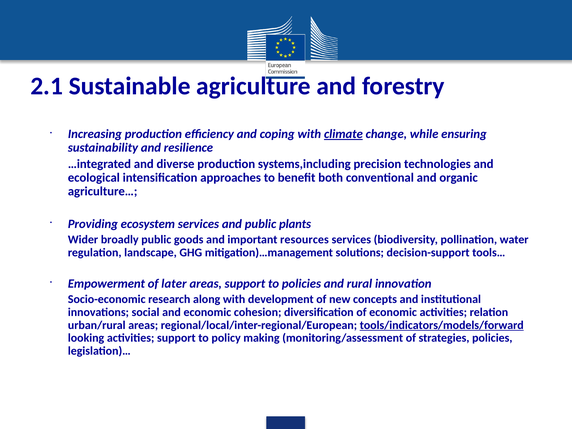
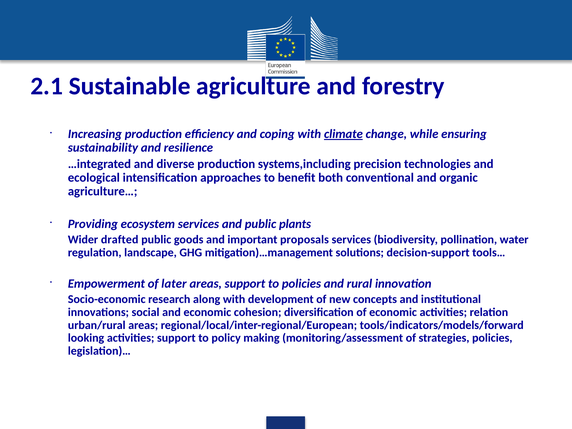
broadly: broadly -> drafted
resources: resources -> proposals
tools/indicators/models/forward underline: present -> none
